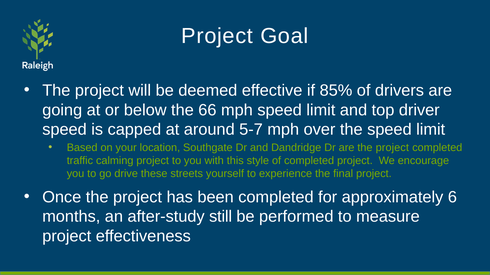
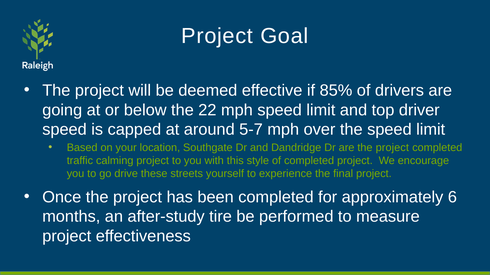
66: 66 -> 22
still: still -> tire
